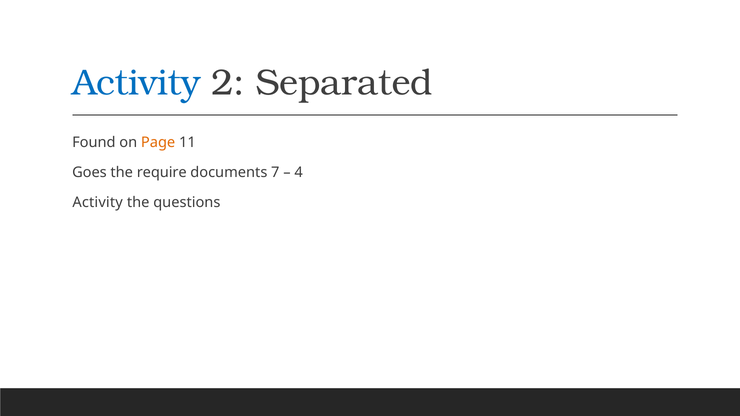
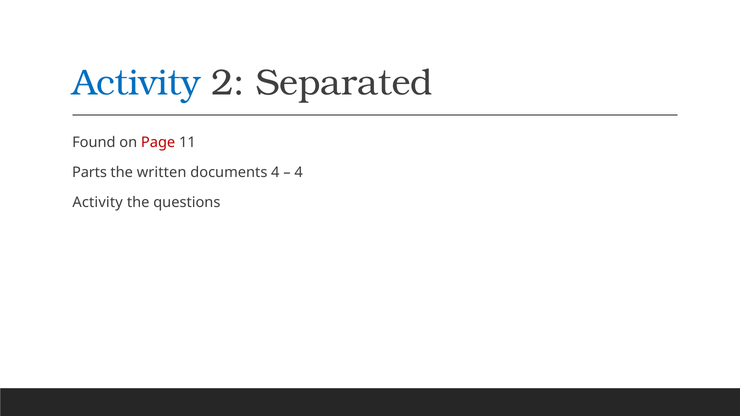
Page colour: orange -> red
Goes: Goes -> Parts
require: require -> written
documents 7: 7 -> 4
